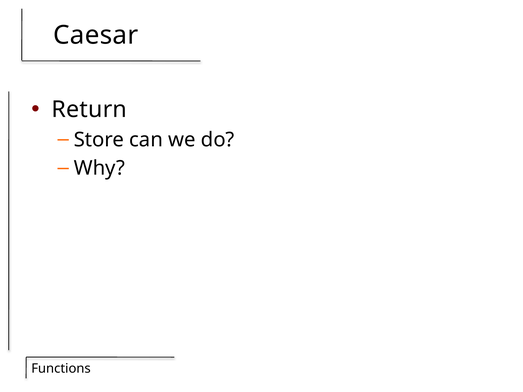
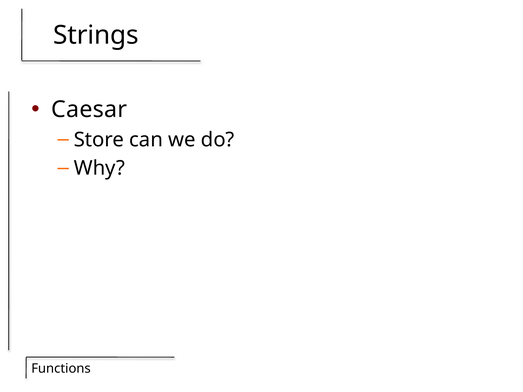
Caesar: Caesar -> Strings
Return: Return -> Caesar
